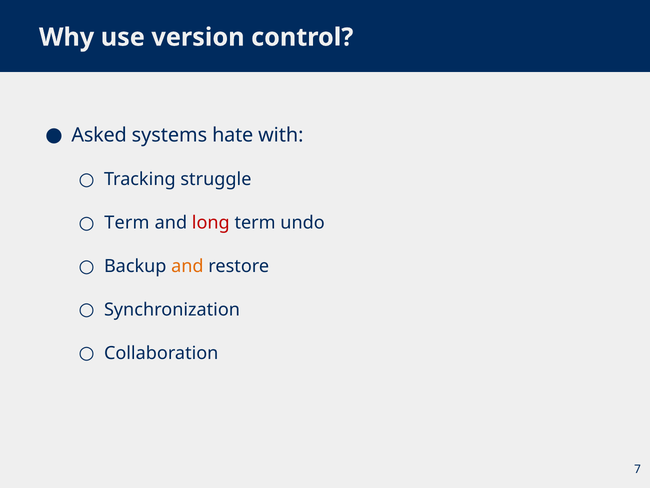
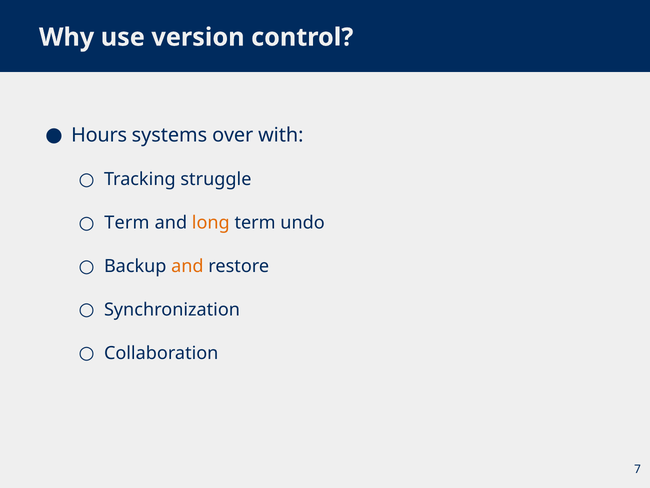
Asked: Asked -> Hours
hate: hate -> over
long colour: red -> orange
